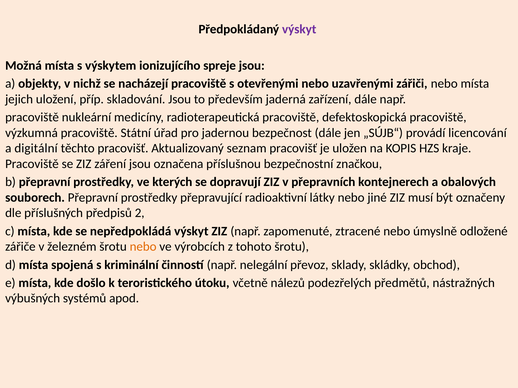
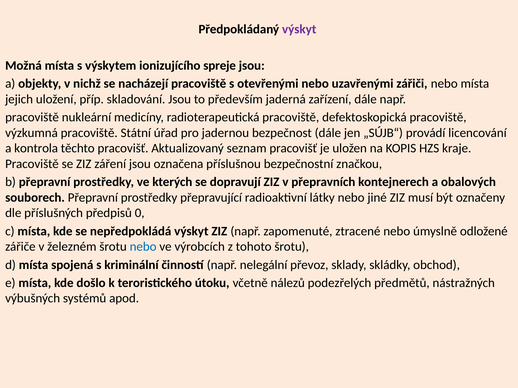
digitální: digitální -> kontrola
2: 2 -> 0
nebo at (143, 247) colour: orange -> blue
